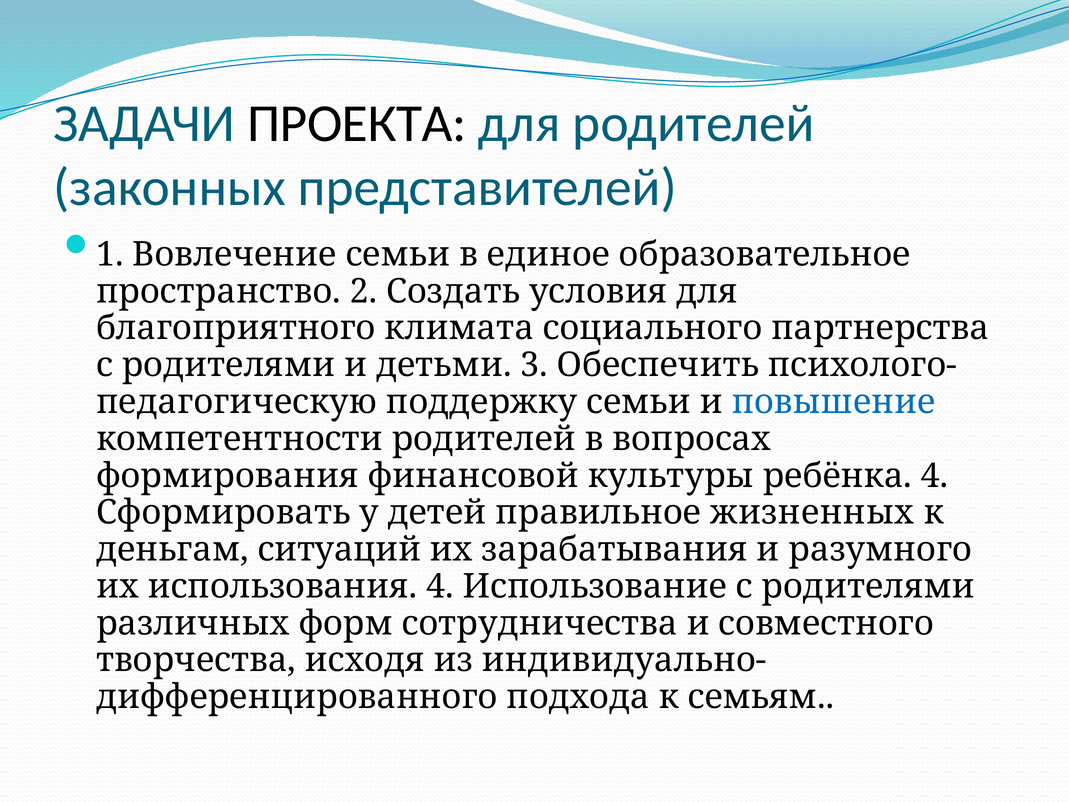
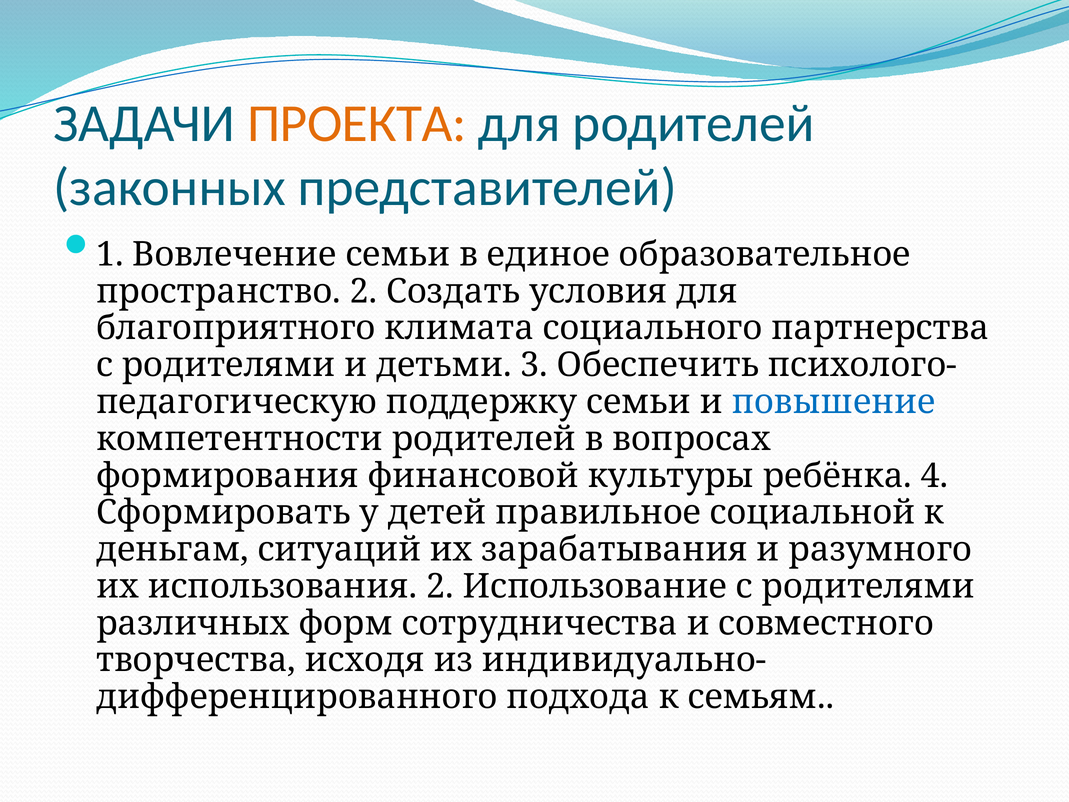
ПРОЕКТА colour: black -> orange
жизненных: жизненных -> социальной
использования 4: 4 -> 2
